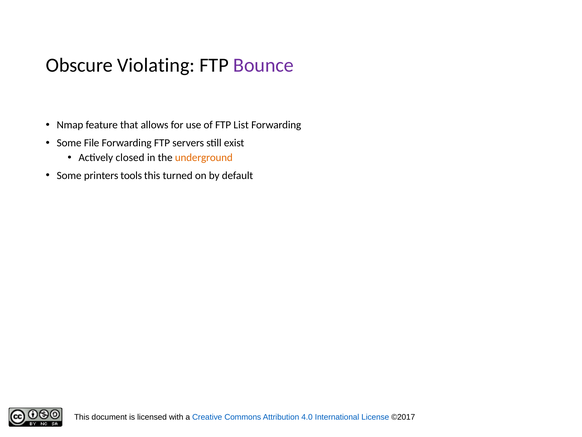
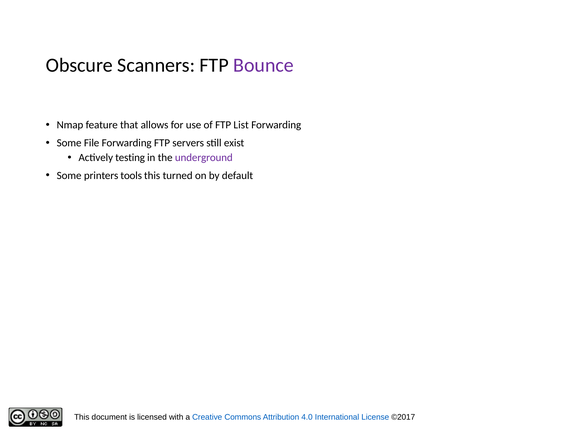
Violating: Violating -> Scanners
closed: closed -> testing
underground colour: orange -> purple
